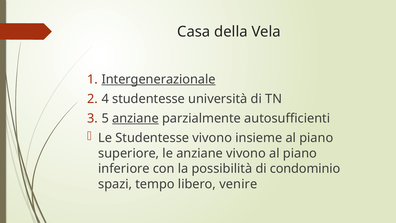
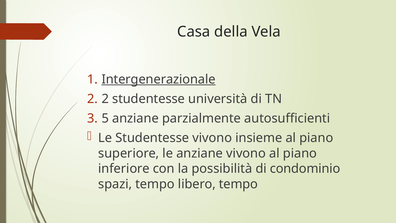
4 at (105, 99): 4 -> 2
anziane at (135, 118) underline: present -> none
libero venire: venire -> tempo
